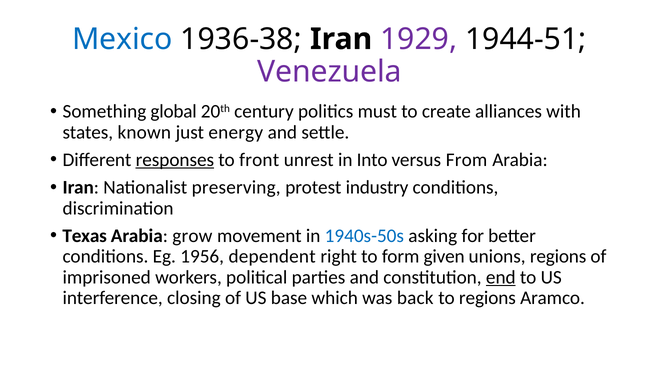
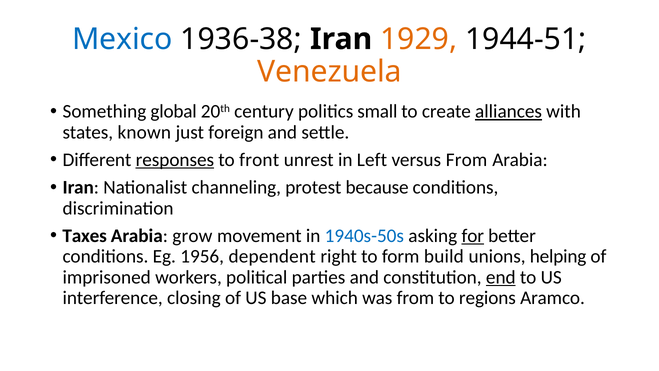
1929 colour: purple -> orange
Venezuela colour: purple -> orange
must: must -> small
alliances underline: none -> present
energy: energy -> foreign
Into: Into -> Left
preserving: preserving -> channeling
industry: industry -> because
Texas: Texas -> Taxes
for underline: none -> present
given: given -> build
unions regions: regions -> helping
was back: back -> from
